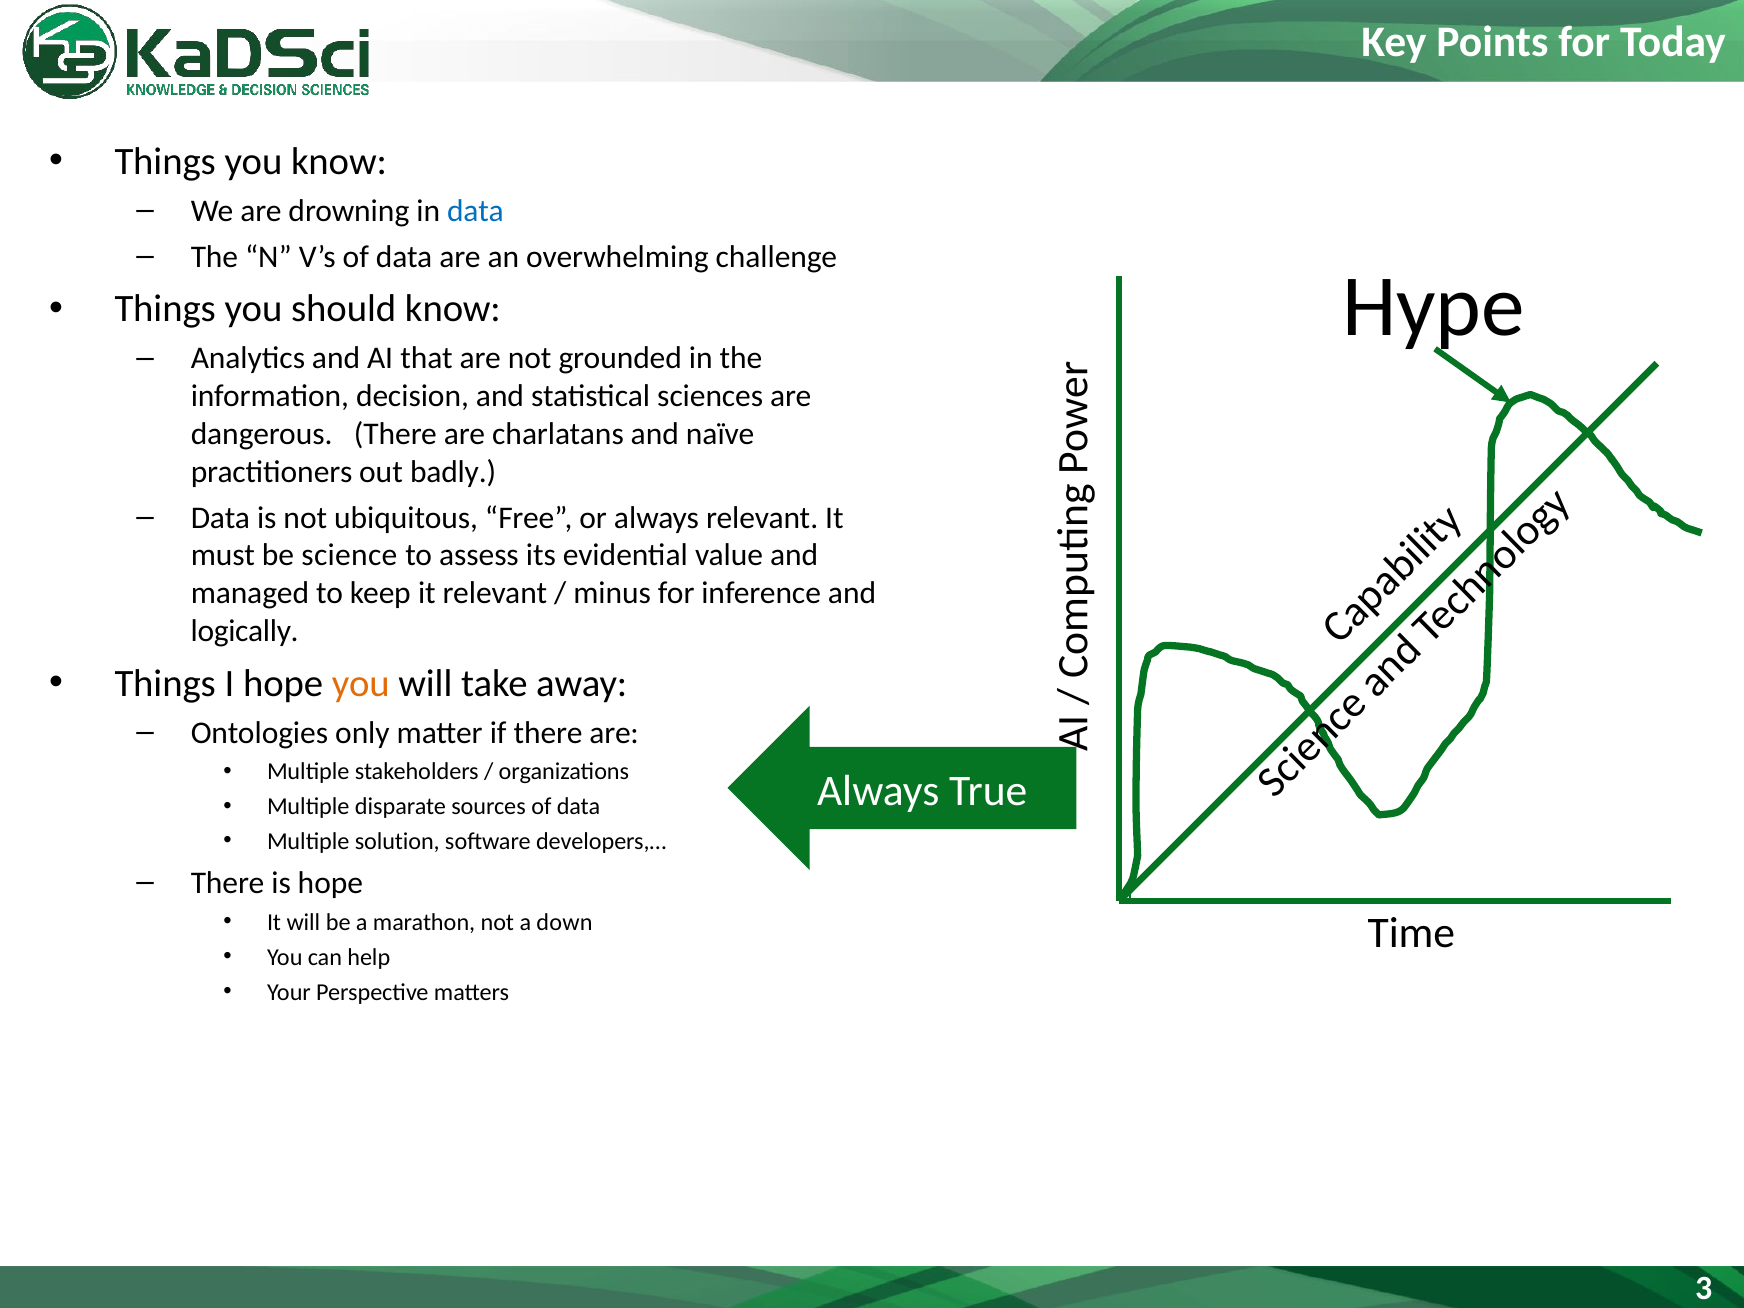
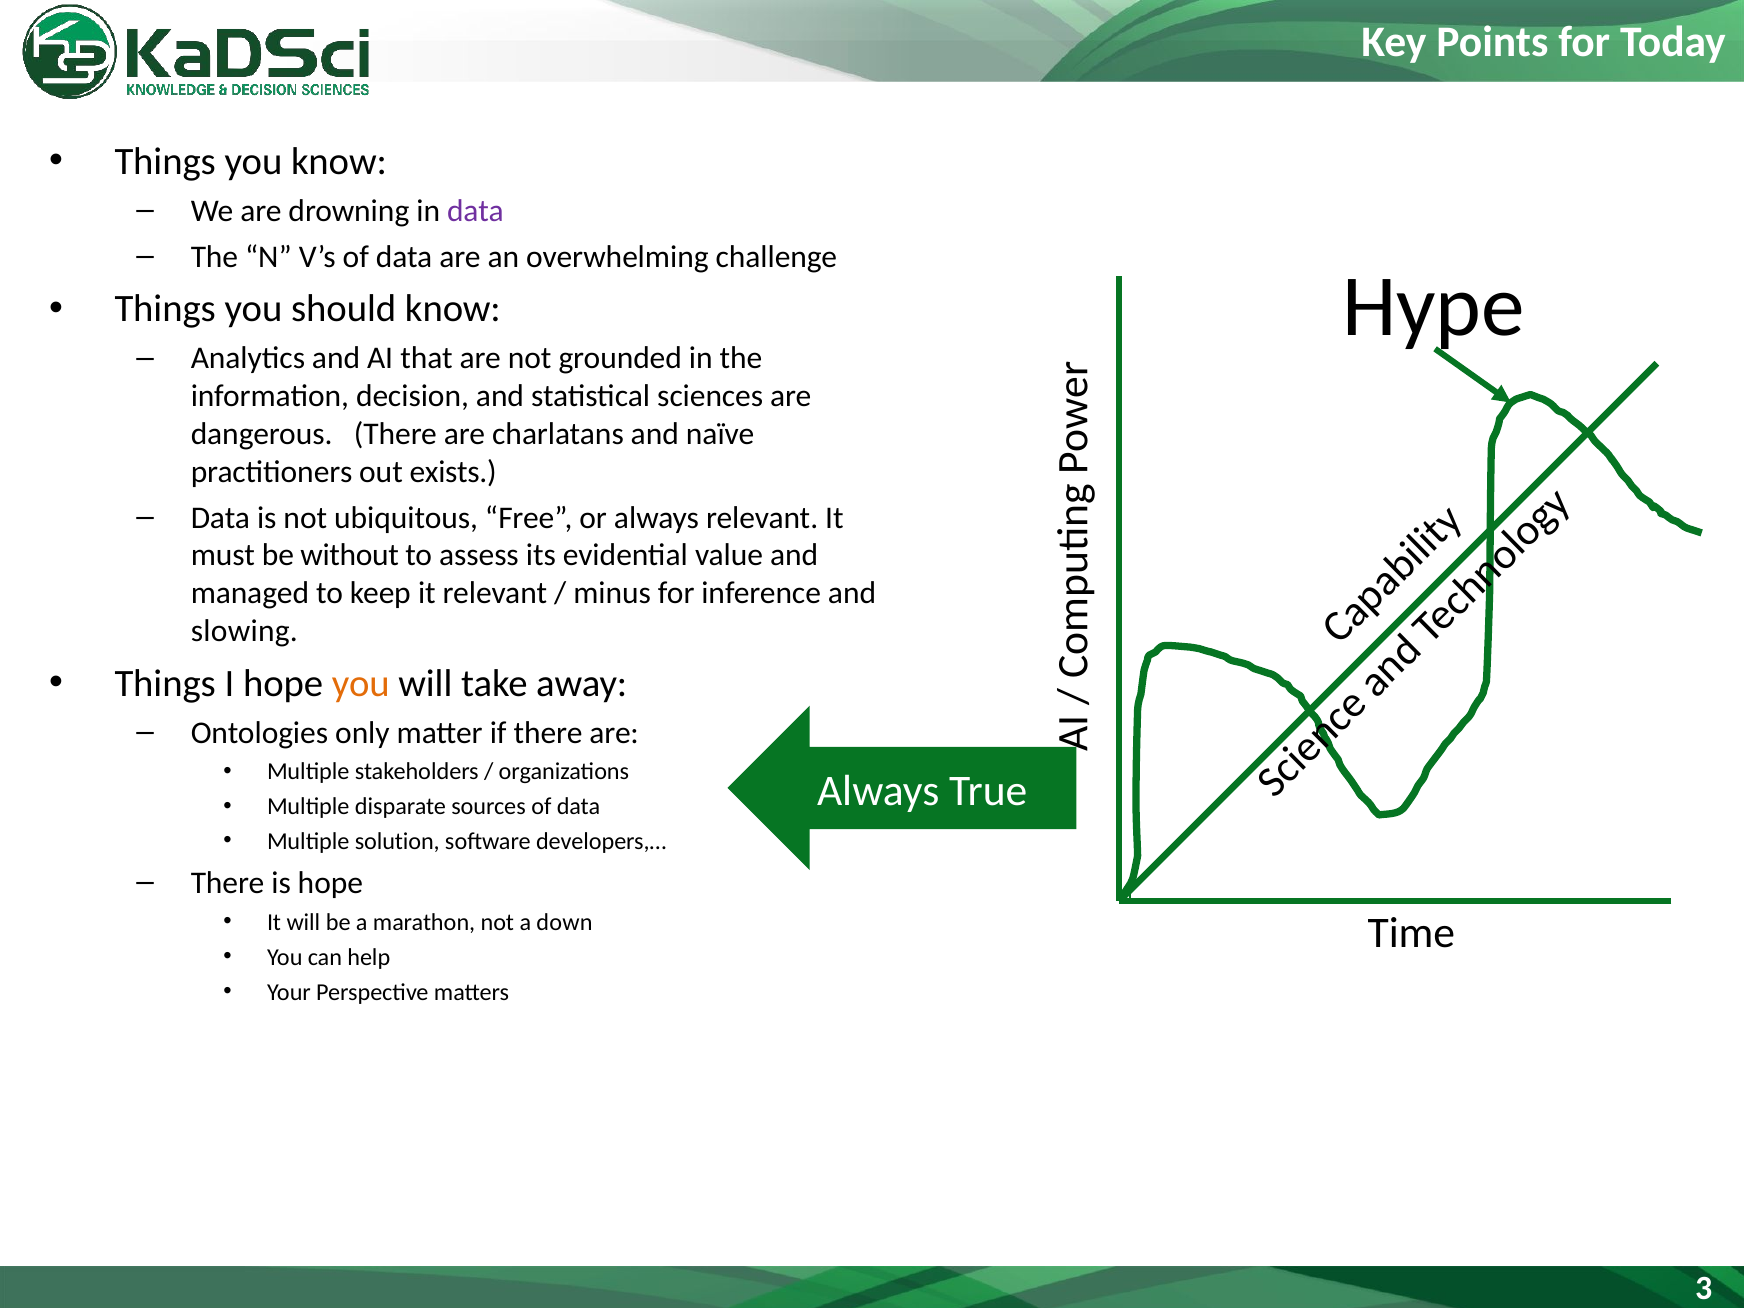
data at (475, 211) colour: blue -> purple
badly: badly -> exists
science: science -> without
logically: logically -> slowing
